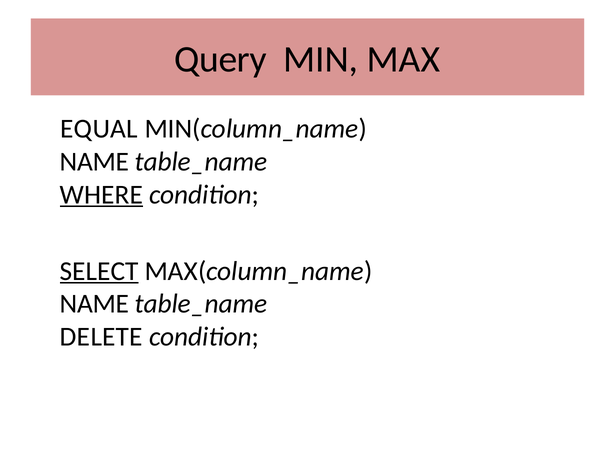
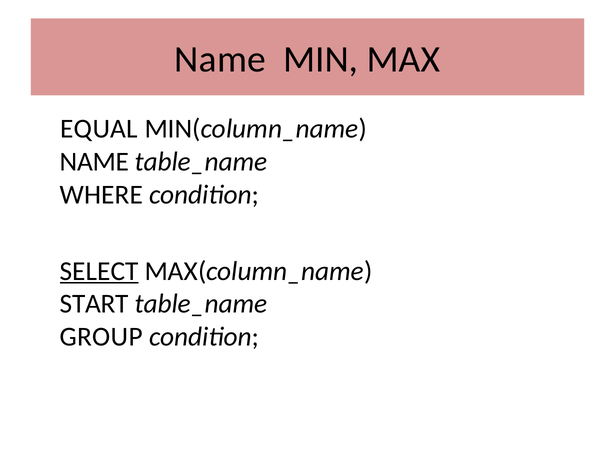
Query at (220, 60): Query -> Name
WHERE underline: present -> none
NAME at (94, 304): NAME -> START
DELETE: DELETE -> GROUP
